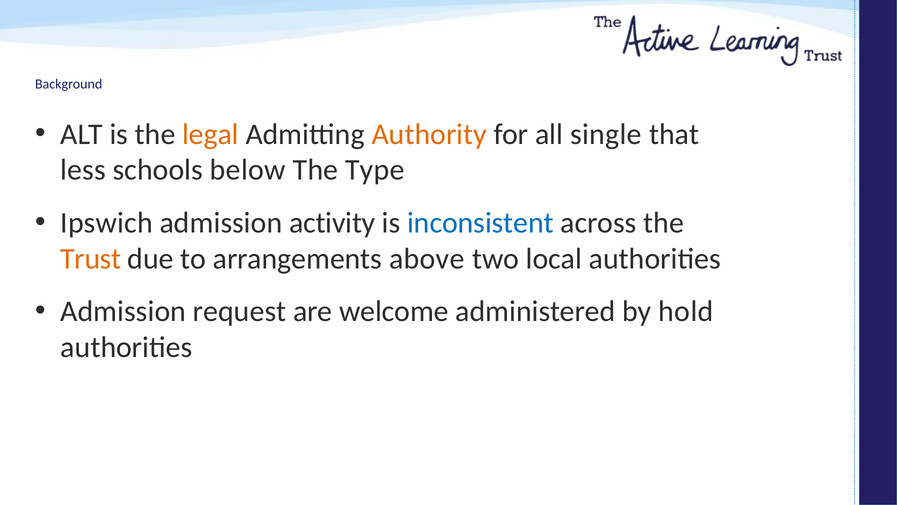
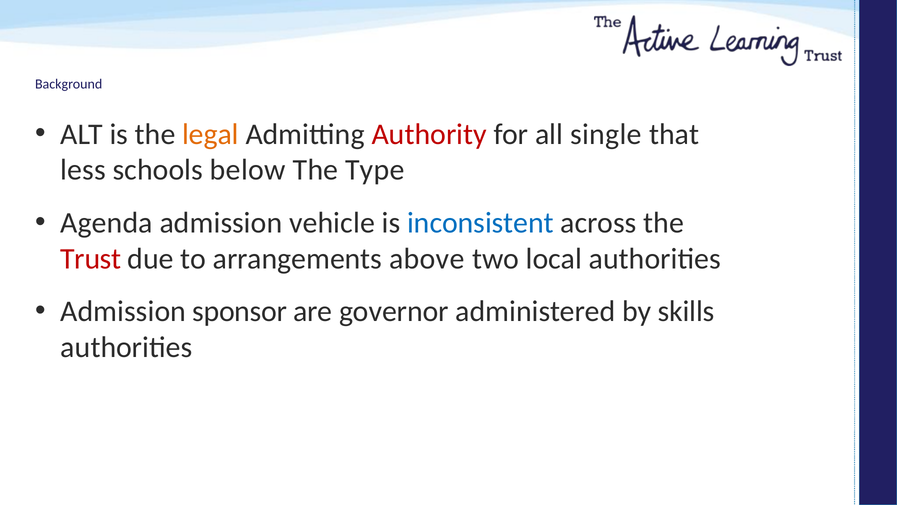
Authority colour: orange -> red
Ipswich: Ipswich -> Agenda
activity: activity -> vehicle
Trust colour: orange -> red
request: request -> sponsor
welcome: welcome -> governor
hold: hold -> skills
